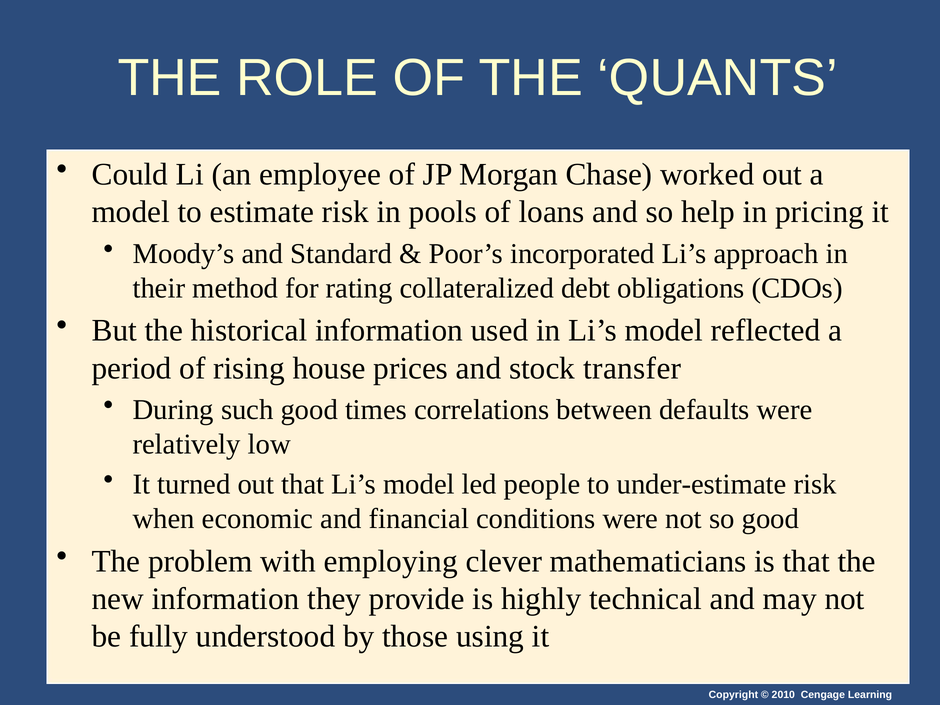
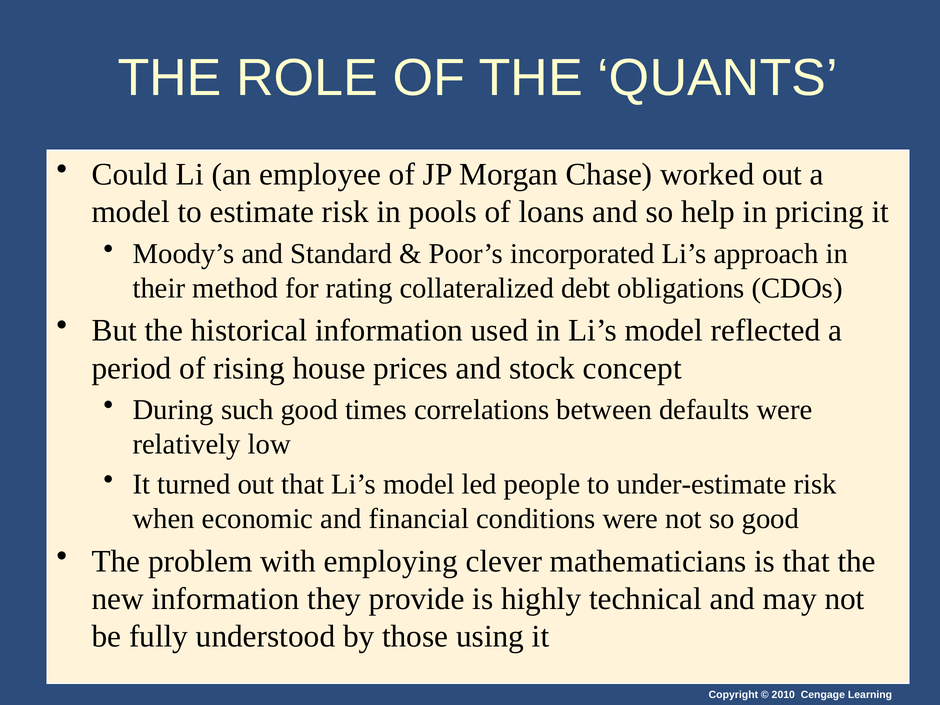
transfer: transfer -> concept
